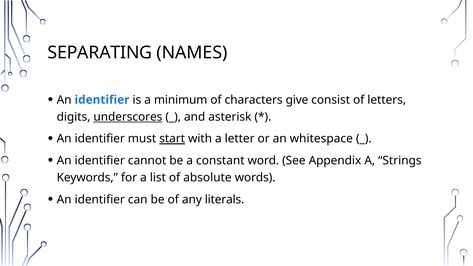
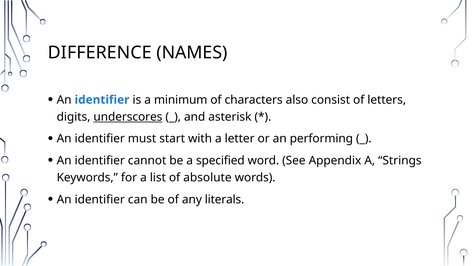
SEPARATING: SEPARATING -> DIFFERENCE
give: give -> also
start underline: present -> none
whitespace: whitespace -> performing
constant: constant -> specified
